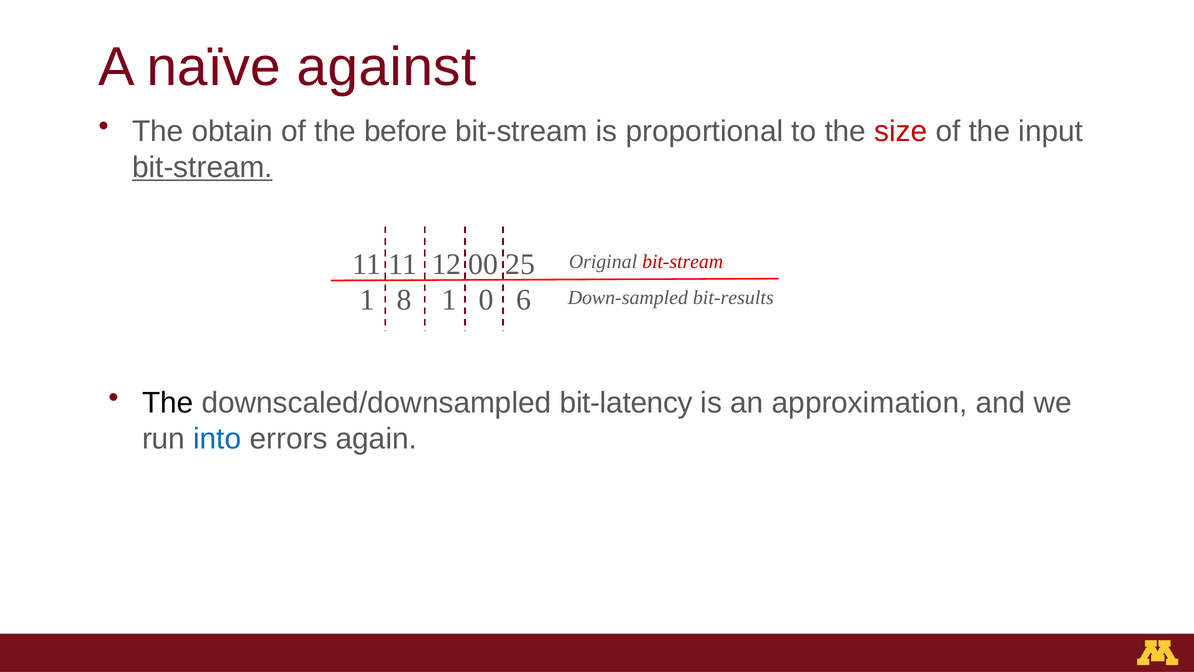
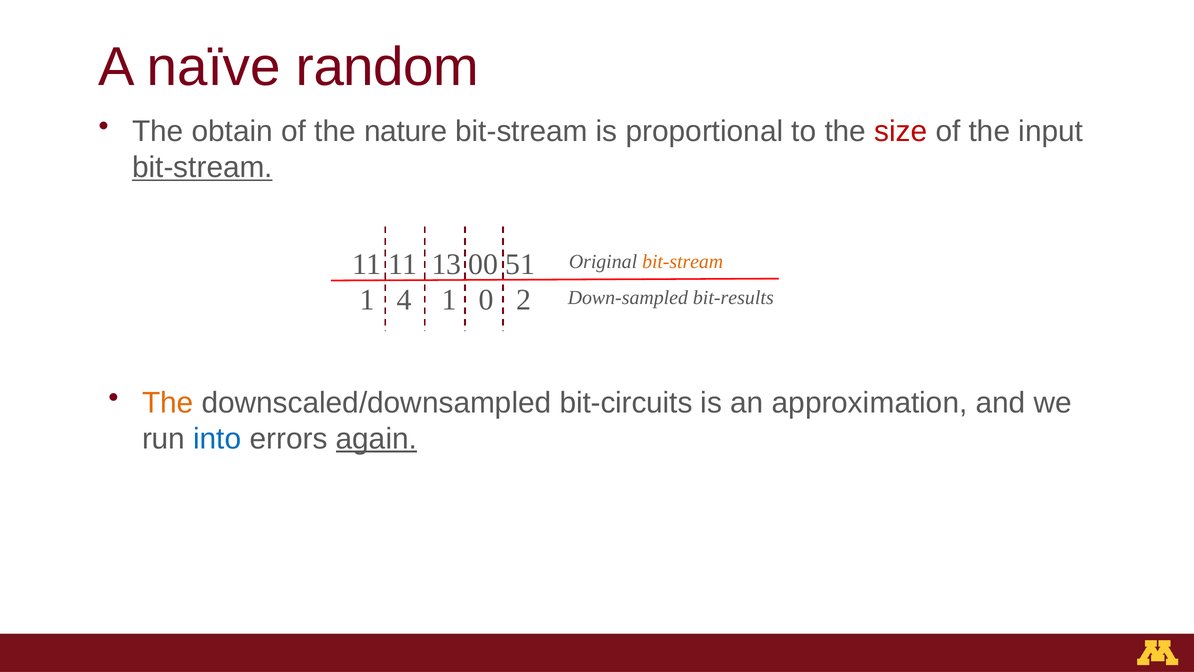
against: against -> random
before: before -> nature
12: 12 -> 13
25: 25 -> 51
bit-stream at (683, 261) colour: red -> orange
8: 8 -> 4
6: 6 -> 2
The at (168, 403) colour: black -> orange
bit-latency: bit-latency -> bit-circuits
again underline: none -> present
